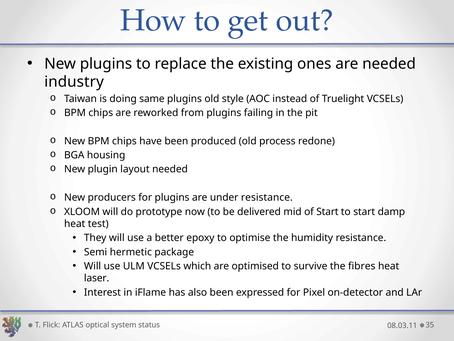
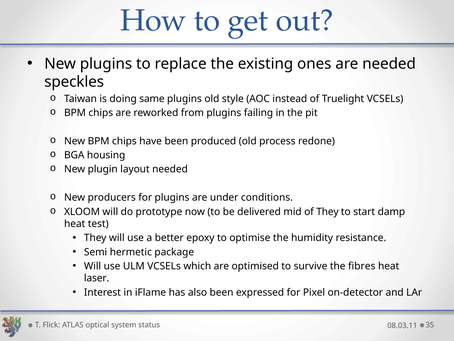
industry: industry -> speckles
under resistance: resistance -> conditions
of Start: Start -> They
